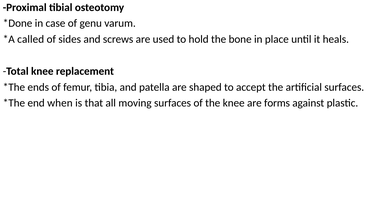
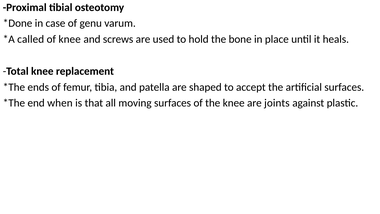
of sides: sides -> knee
forms: forms -> joints
